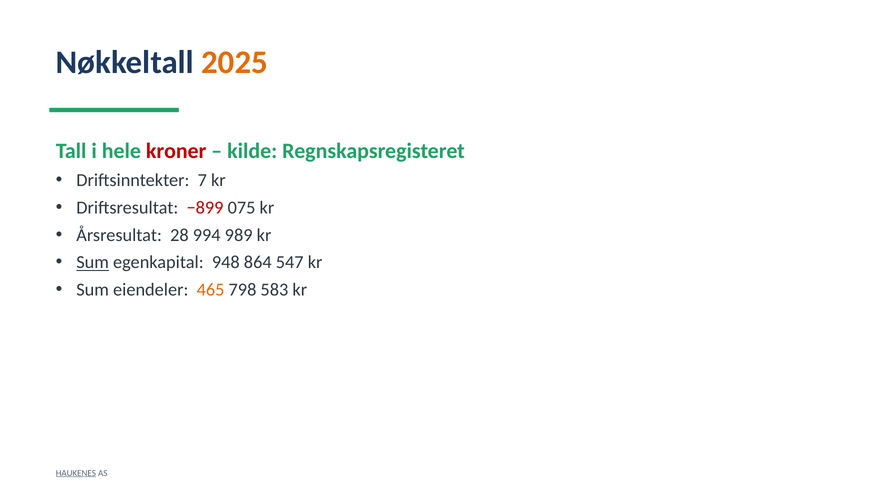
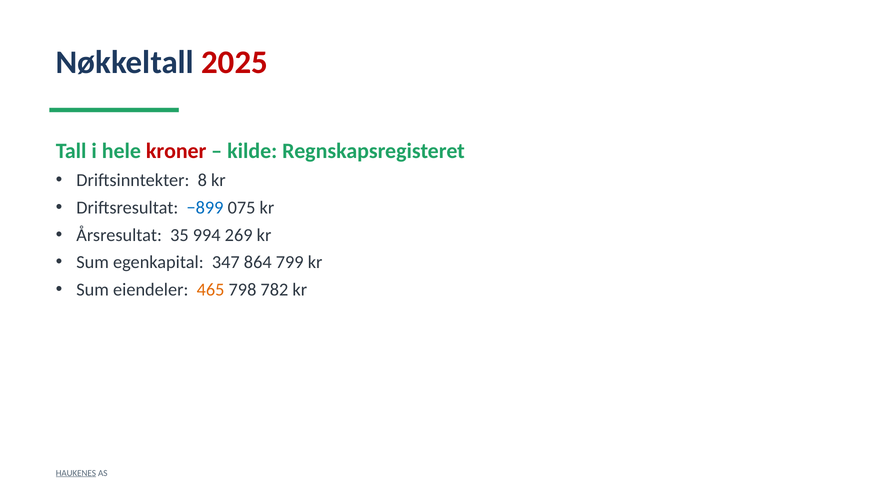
2025 colour: orange -> red
7: 7 -> 8
−899 colour: red -> blue
28: 28 -> 35
989: 989 -> 269
Sum at (93, 263) underline: present -> none
948: 948 -> 347
547: 547 -> 799
583: 583 -> 782
